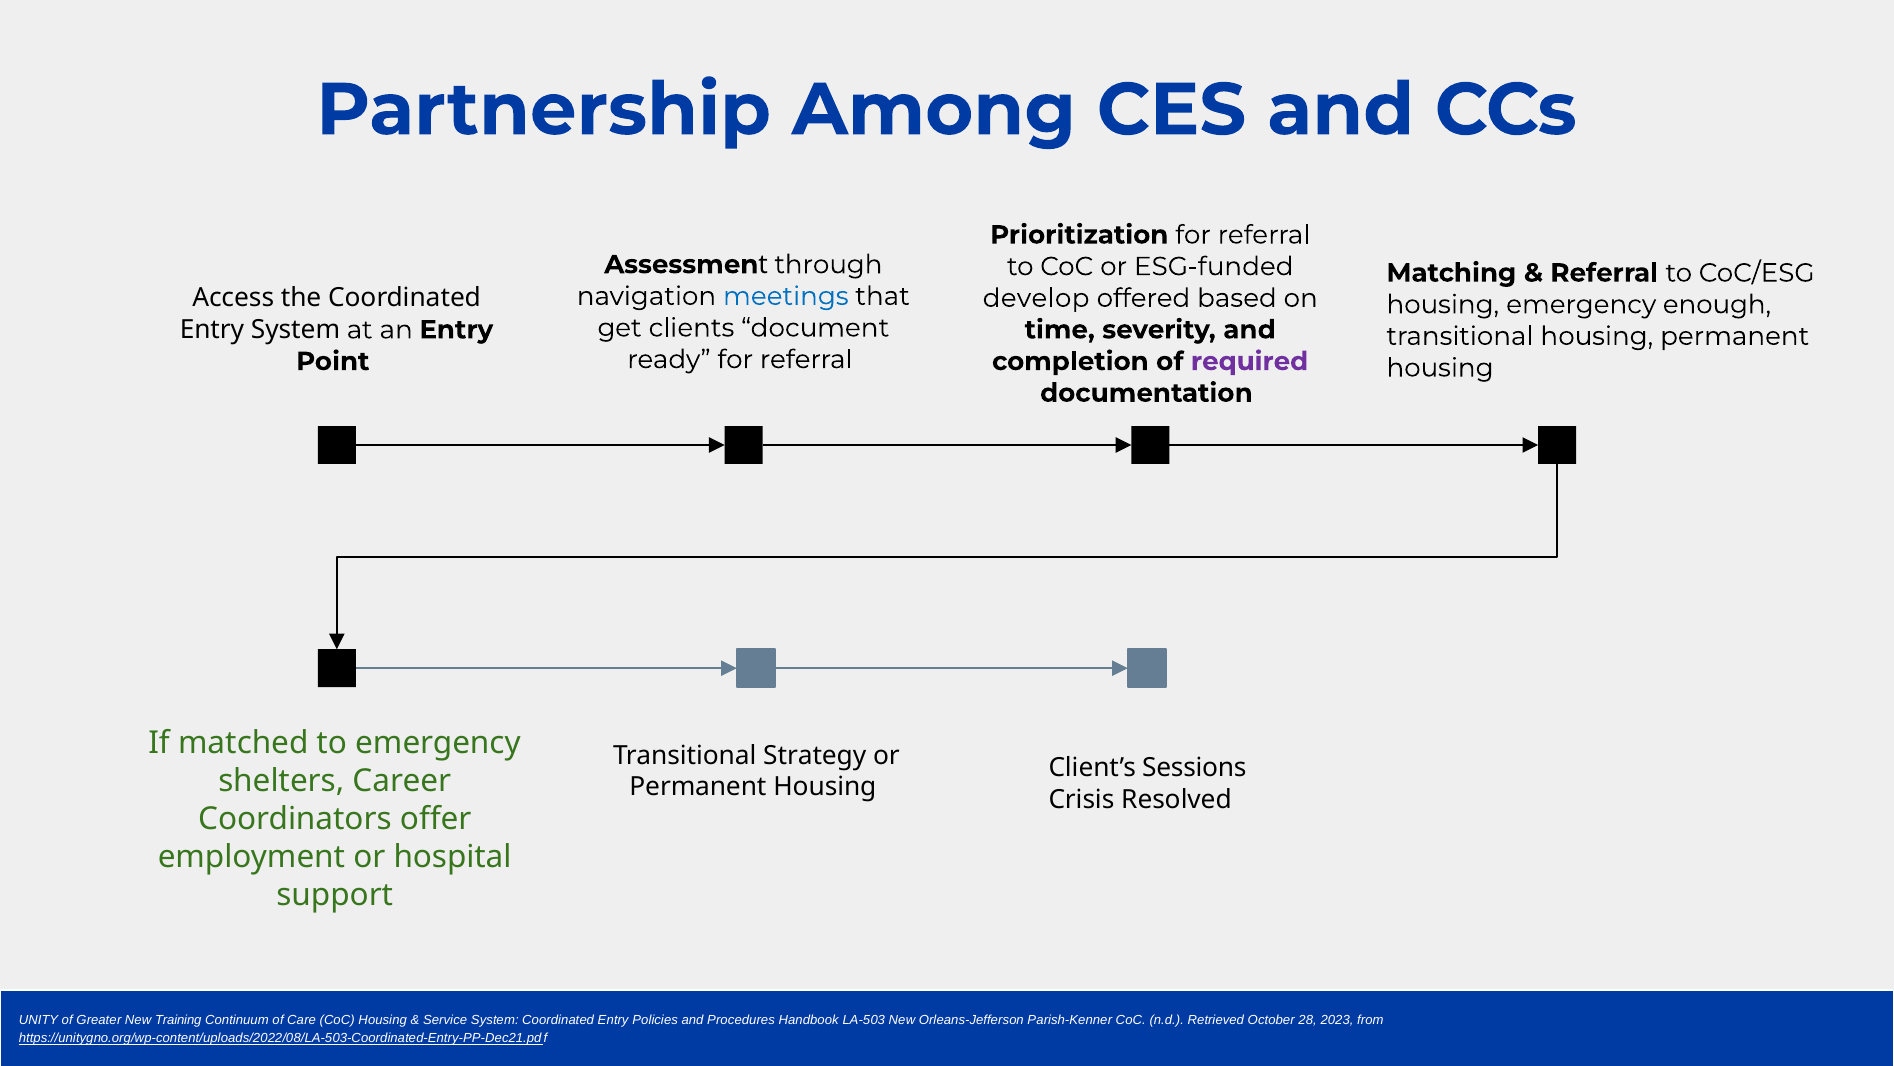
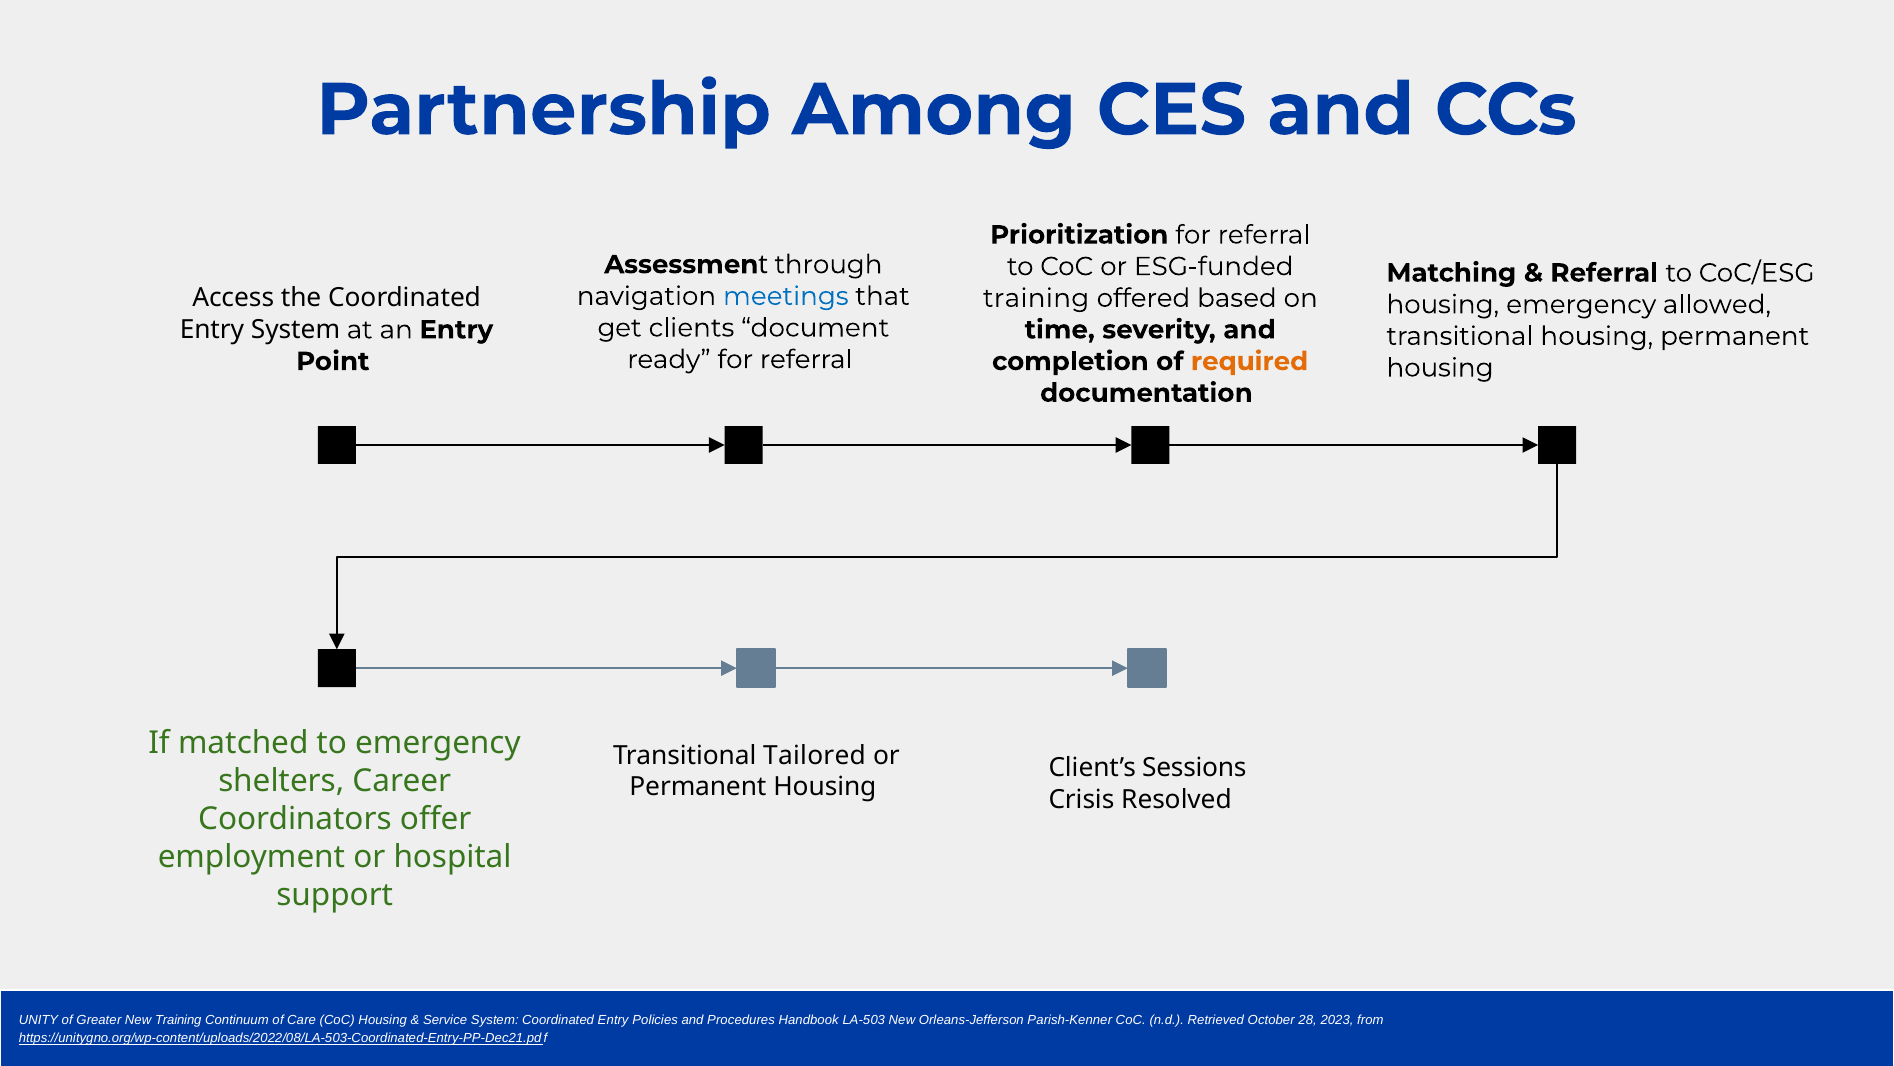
develop at (1036, 298): develop -> training
enough: enough -> allowed
required colour: purple -> orange
Strategy: Strategy -> Tailored
